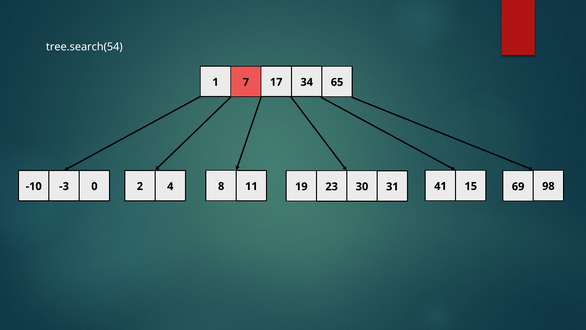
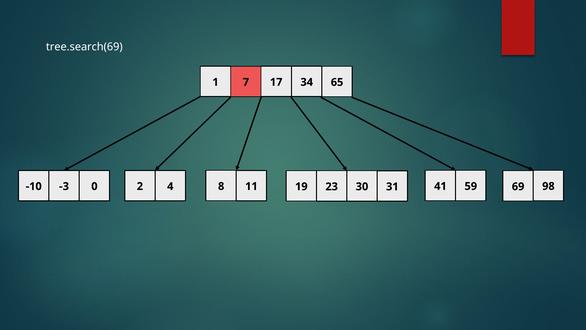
tree.search(54: tree.search(54 -> tree.search(69
15: 15 -> 59
